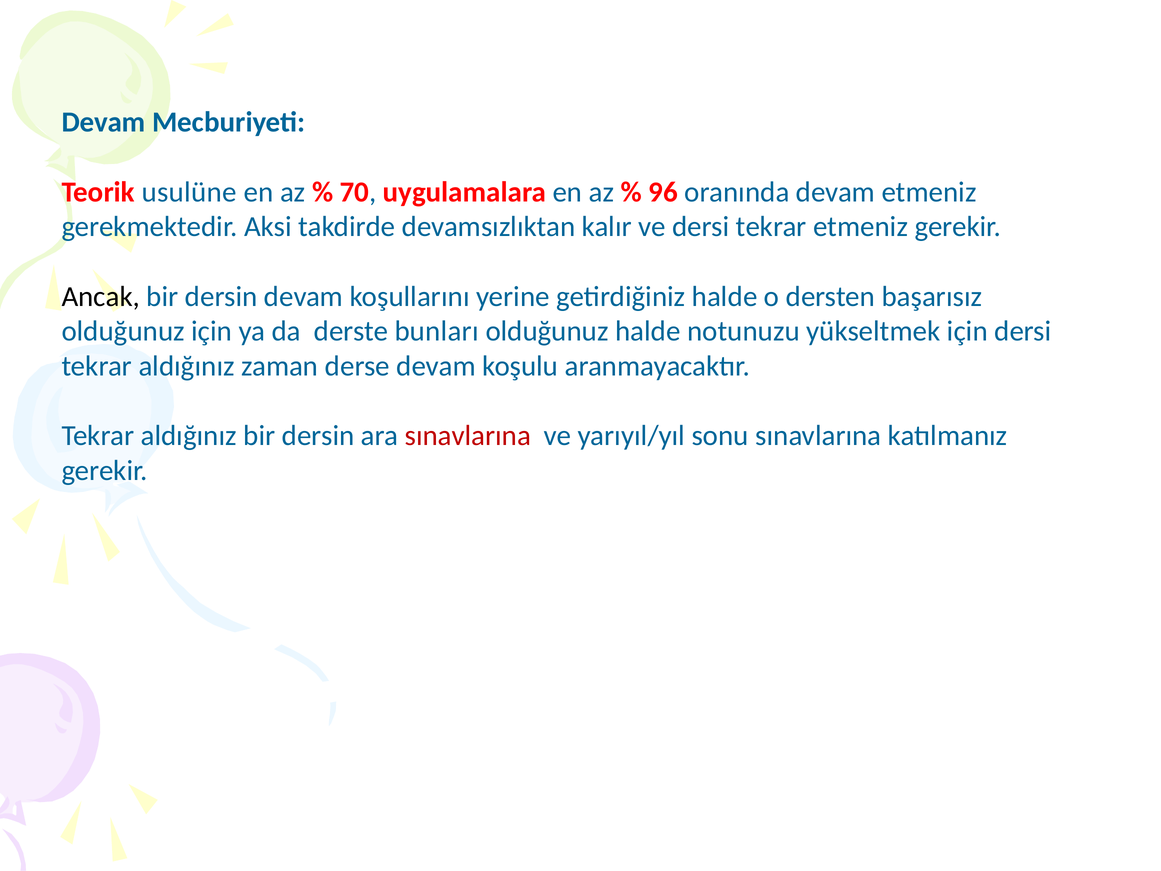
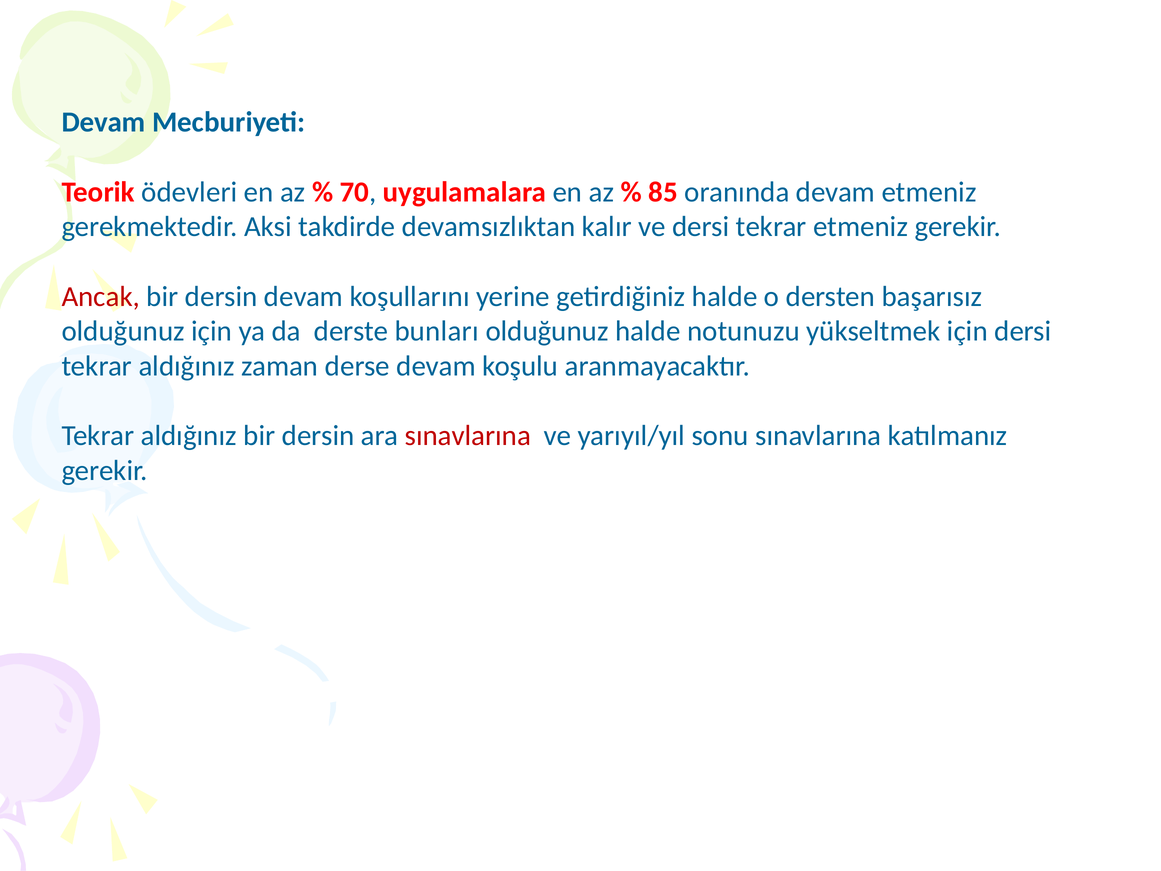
usulüne: usulüne -> ödevleri
96: 96 -> 85
Ancak colour: black -> red
